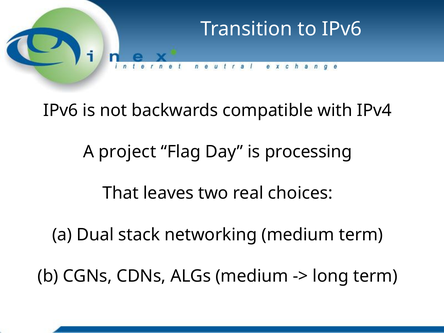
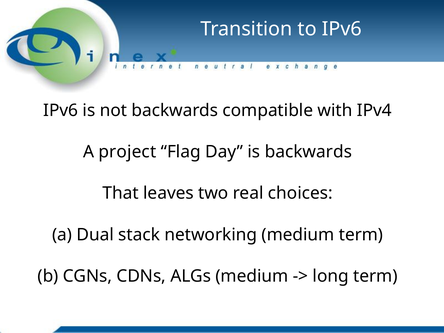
is processing: processing -> backwards
